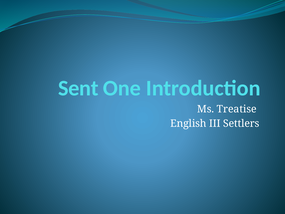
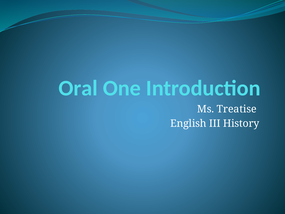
Sent: Sent -> Oral
Settlers: Settlers -> History
